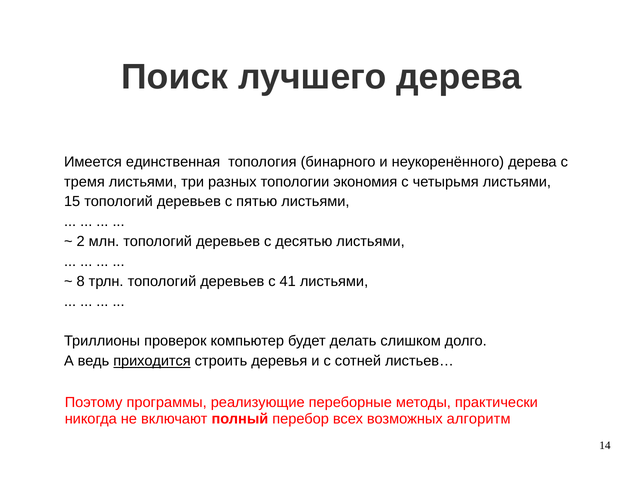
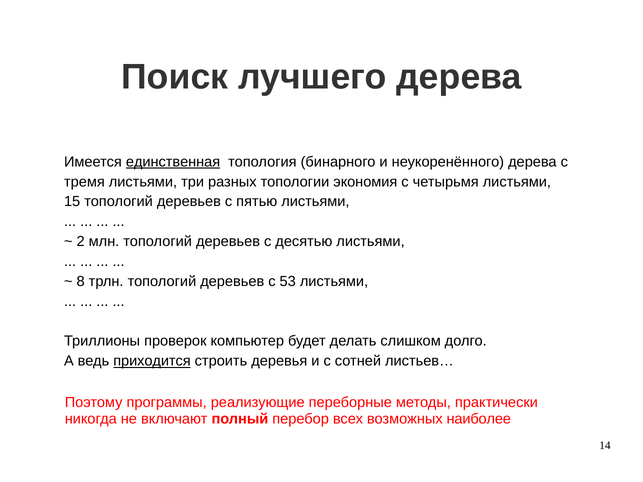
единственная underline: none -> present
41: 41 -> 53
алгоритм: алгоритм -> наиболее
